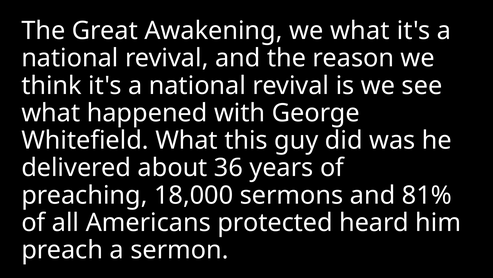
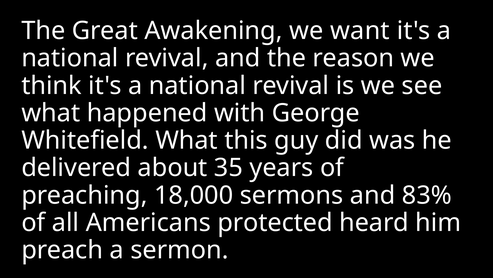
we what: what -> want
36: 36 -> 35
81%: 81% -> 83%
